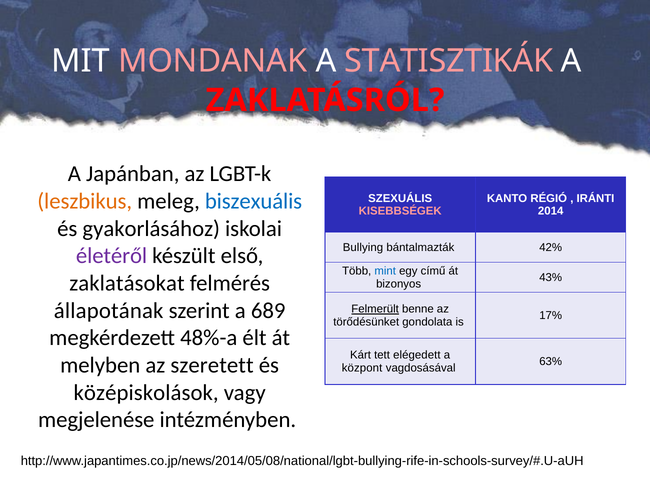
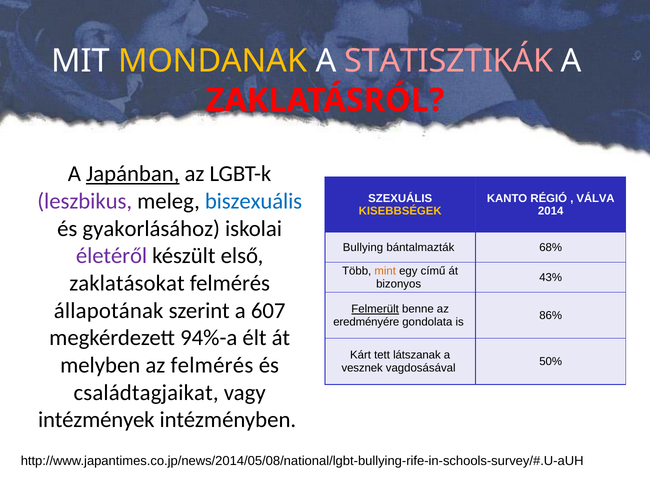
MONDANAK colour: pink -> yellow
Japánban underline: none -> present
leszbikus colour: orange -> purple
IRÁNTI: IRÁNTI -> VÁLVA
KISEBBSÉGEK colour: pink -> yellow
42%: 42% -> 68%
mint colour: blue -> orange
689: 689 -> 607
17%: 17% -> 86%
törődésünket: törődésünket -> eredményére
48%-a: 48%-a -> 94%-a
elégedett: elégedett -> látszanak
az szeretett: szeretett -> felmérés
63%: 63% -> 50%
központ: központ -> vesznek
középiskolások: középiskolások -> családtagjaikat
megjelenése: megjelenése -> intézmények
